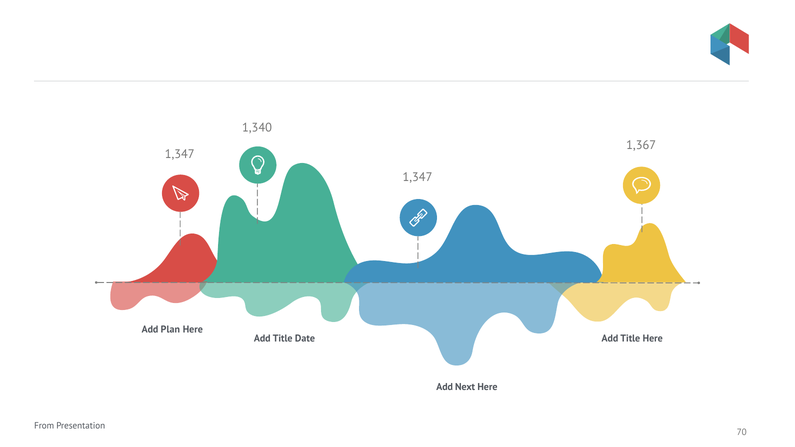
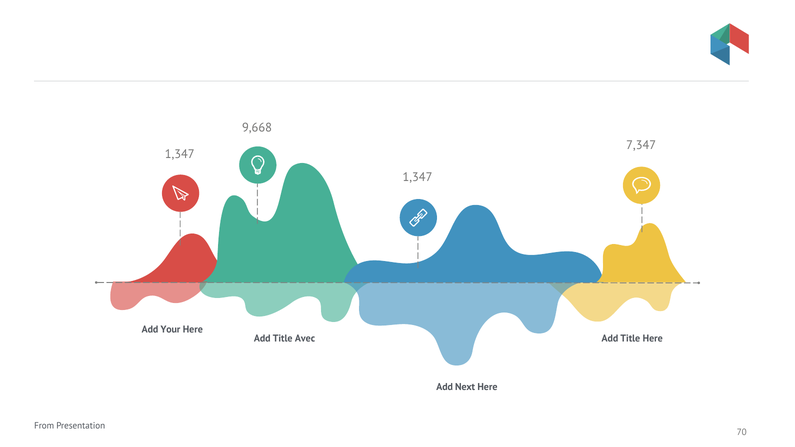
1,340: 1,340 -> 9,668
1,367: 1,367 -> 7,347
Plan: Plan -> Your
Date: Date -> Avec
